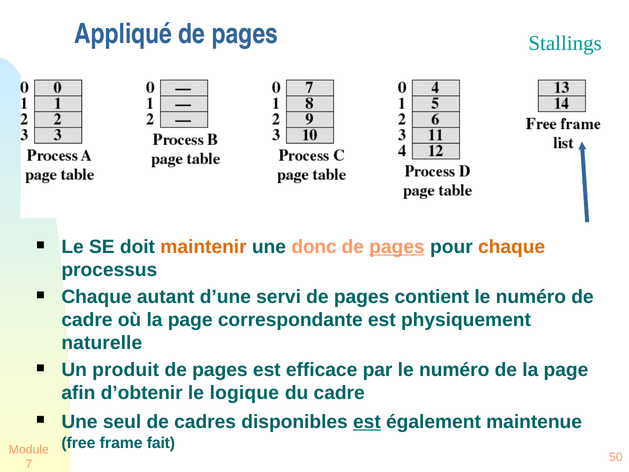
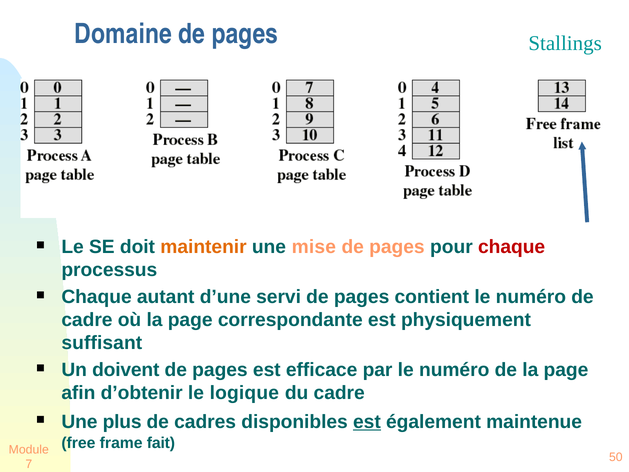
Appliqué: Appliqué -> Domaine
donc: donc -> mise
pages at (397, 247) underline: present -> none
chaque at (512, 247) colour: orange -> red
naturelle: naturelle -> suffisant
produit: produit -> doivent
seul: seul -> plus
